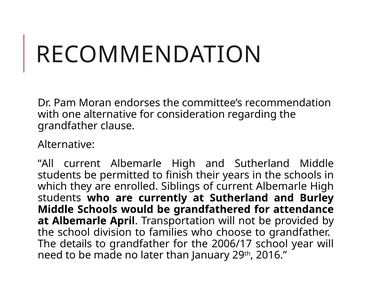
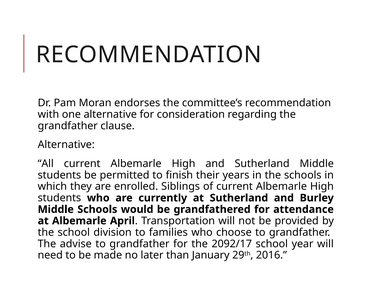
details: details -> advise
2006/17: 2006/17 -> 2092/17
